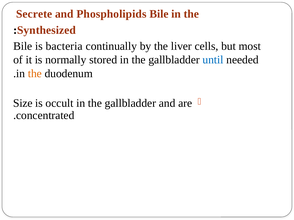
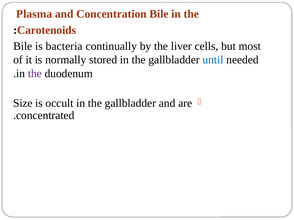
Secrete: Secrete -> Plasma
Phospholipids: Phospholipids -> Concentration
Synthesized: Synthesized -> Carotenoids
the at (35, 74) colour: orange -> purple
